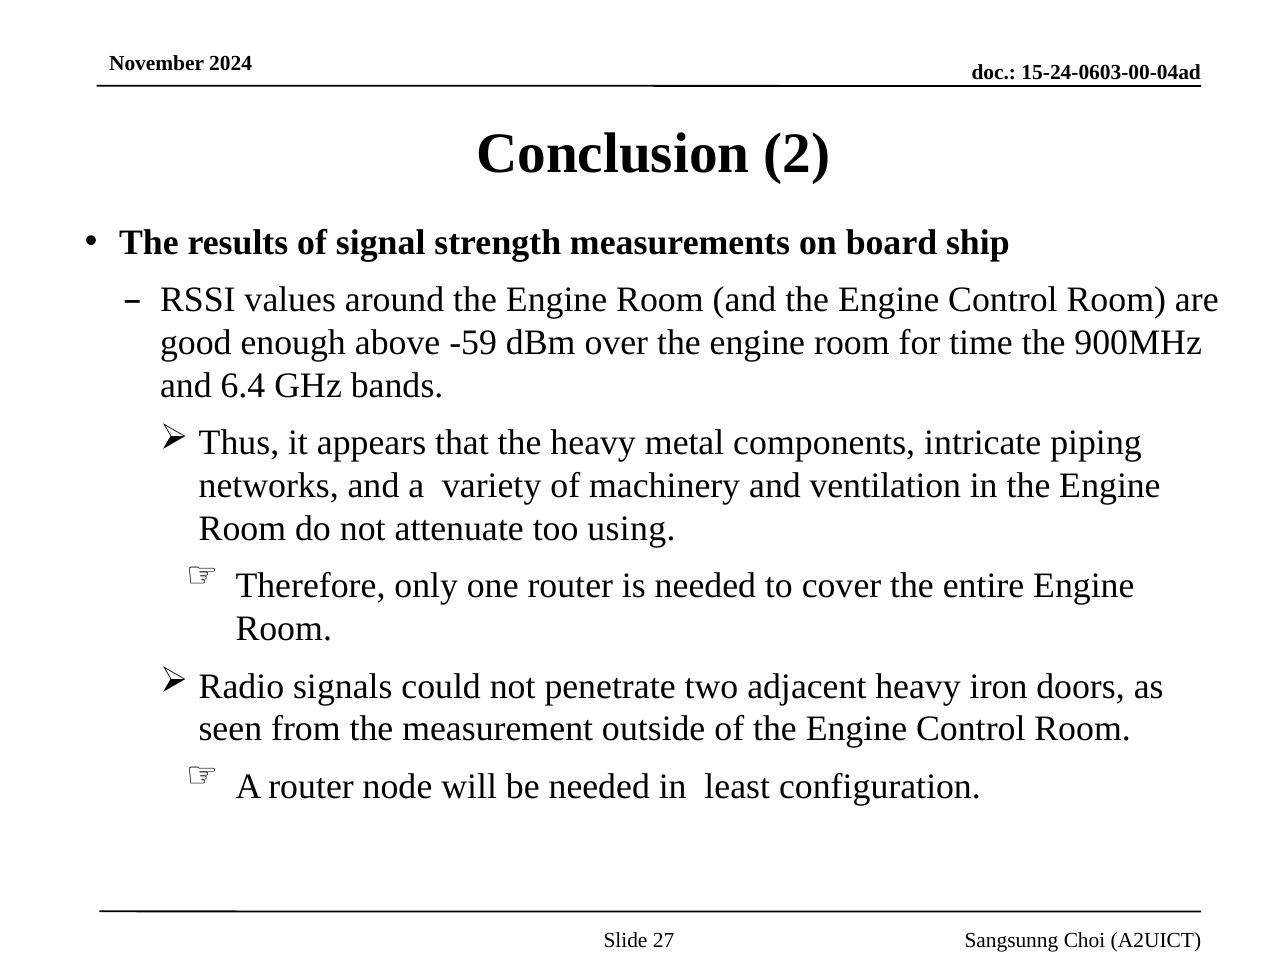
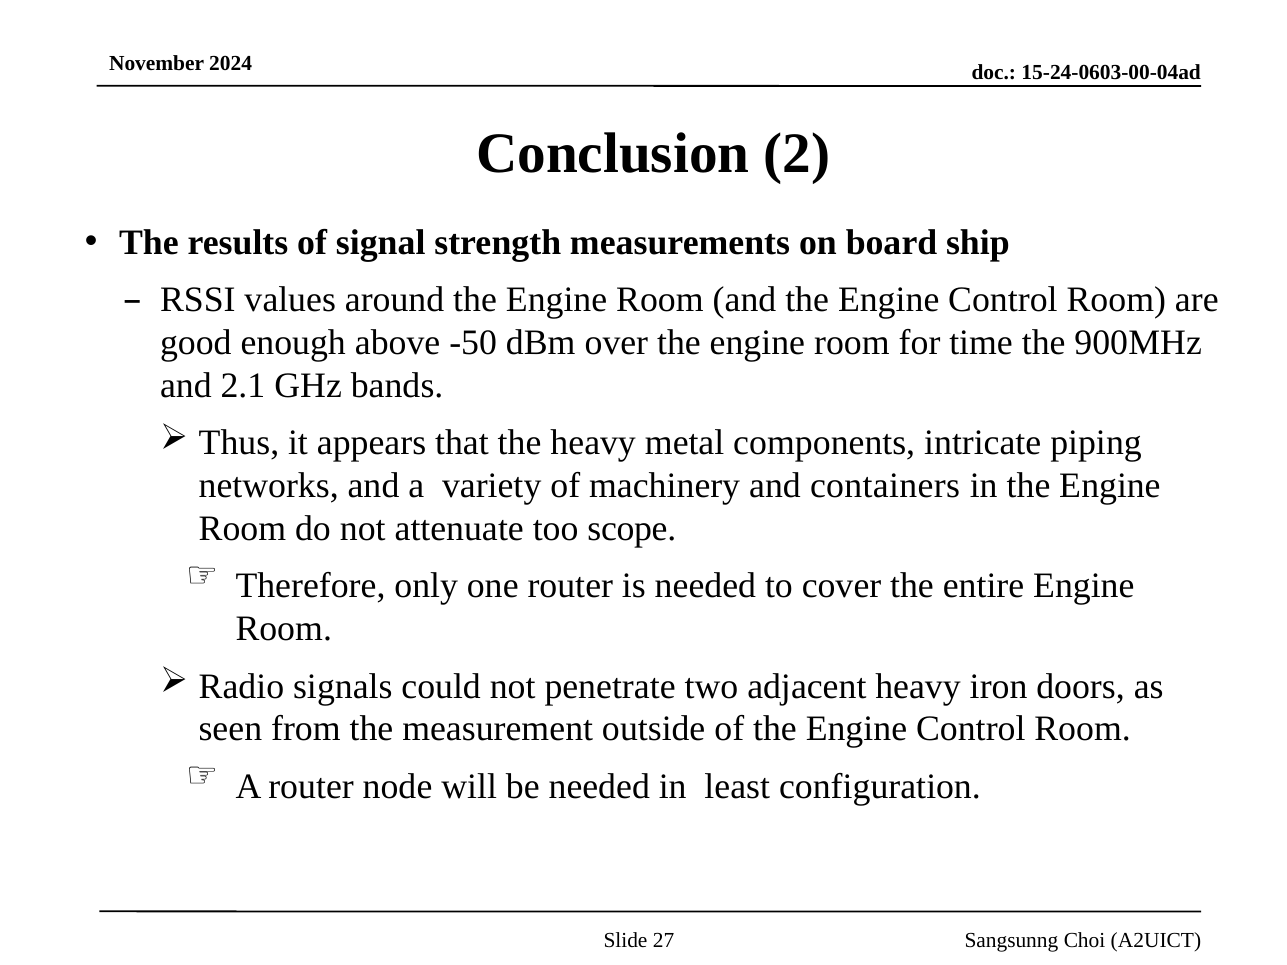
-59: -59 -> -50
6.4: 6.4 -> 2.1
ventilation: ventilation -> containers
using: using -> scope
